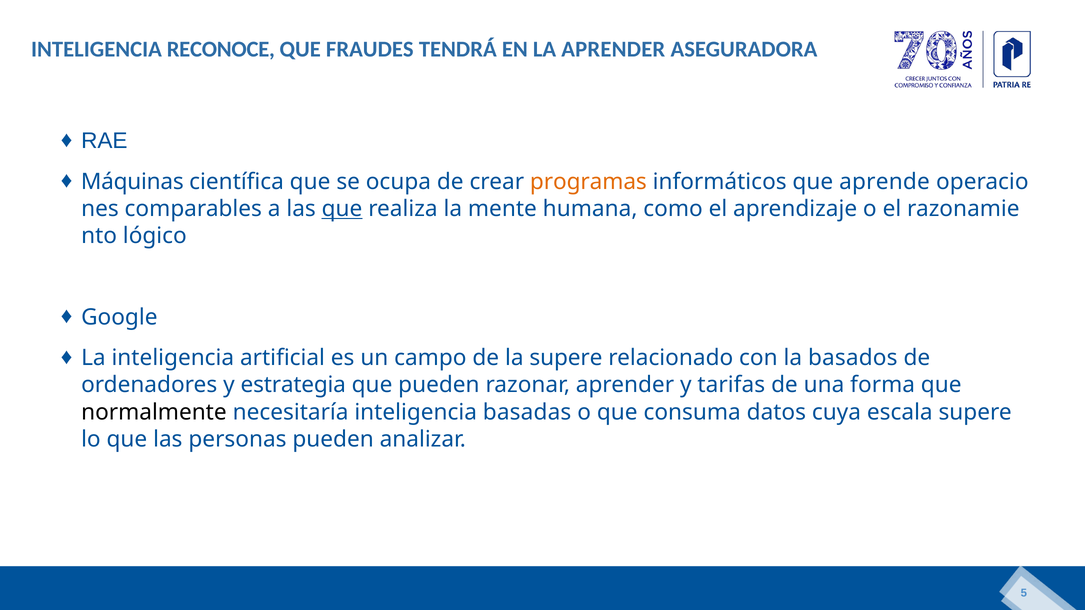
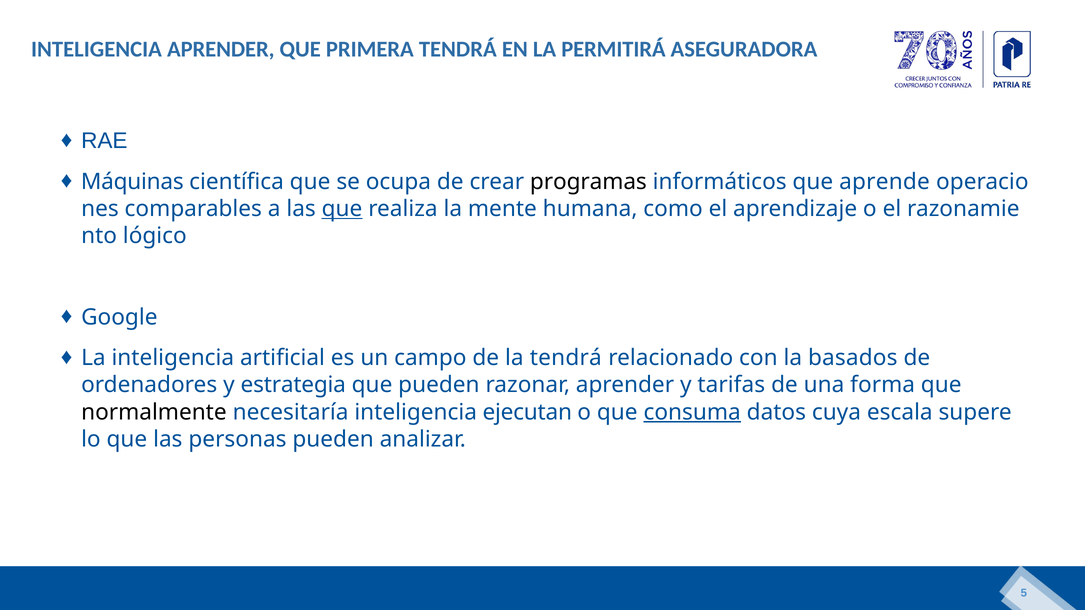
INTELIGENCIA RECONOCE: RECONOCE -> APRENDER
FRAUDES: FRAUDES -> PRIMERA
LA APRENDER: APRENDER -> PERMITIRÁ
programas colour: orange -> black
la supere: supere -> tendrá
basadas: basadas -> ejecutan
consuma underline: none -> present
